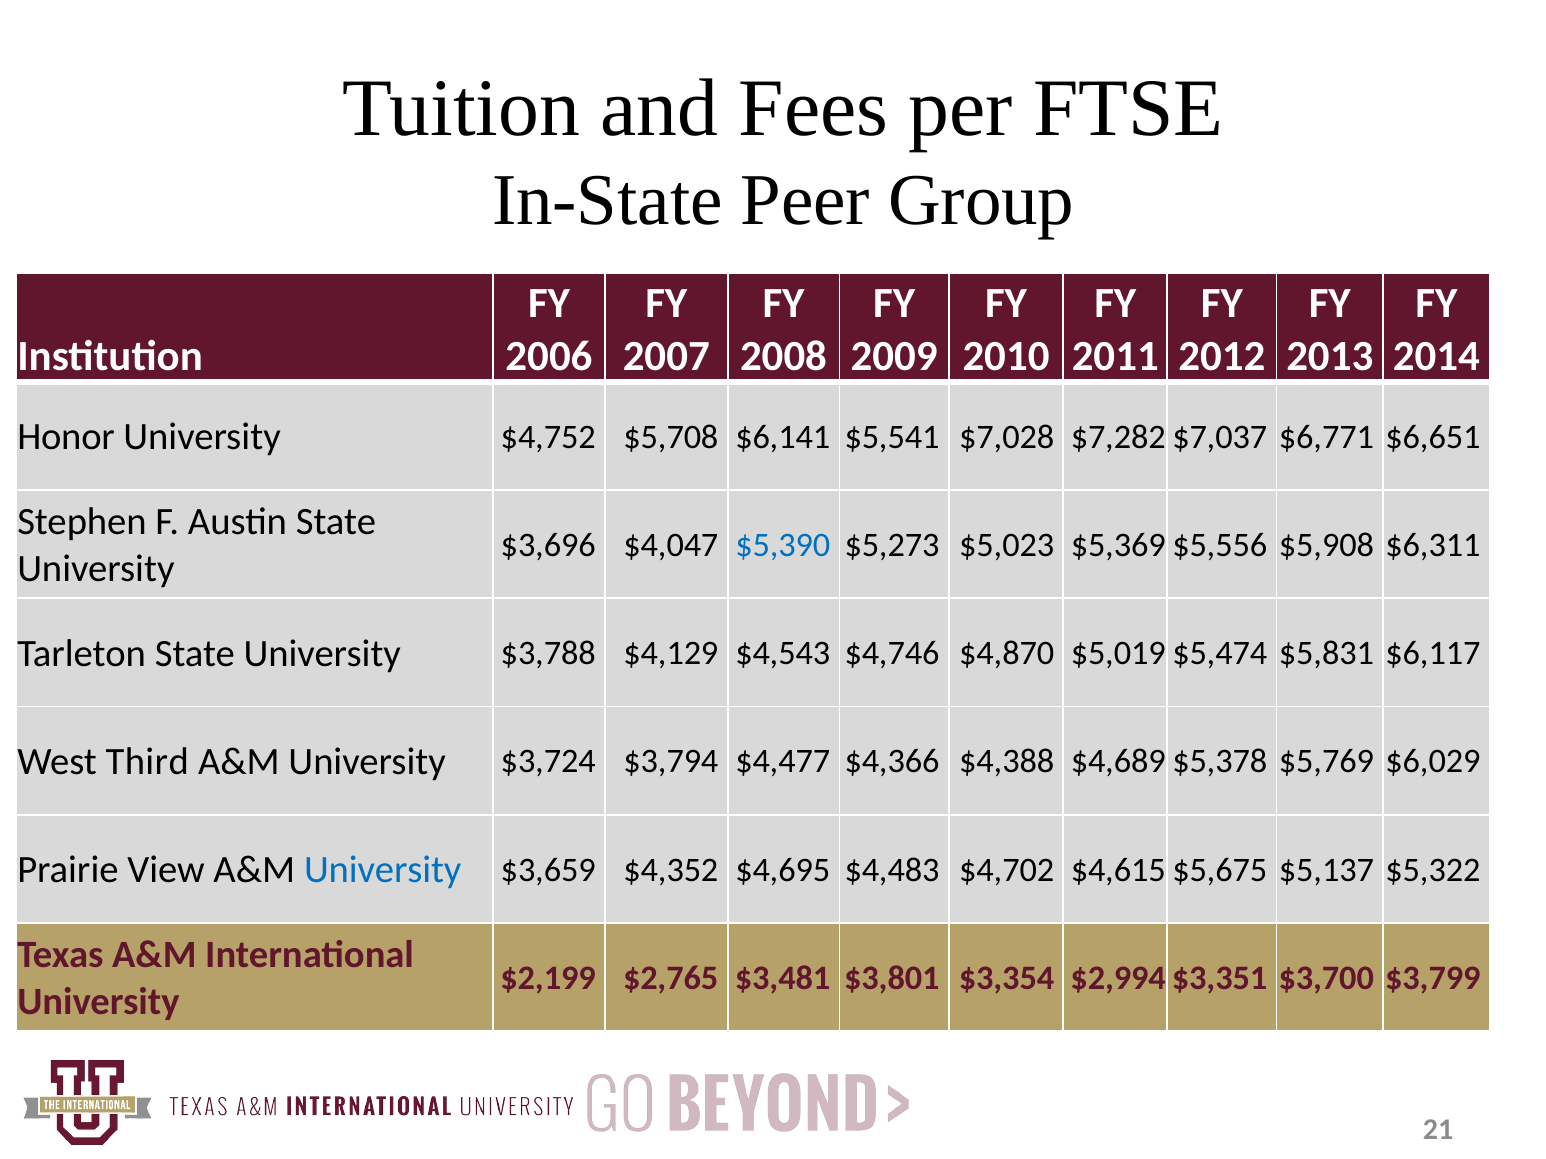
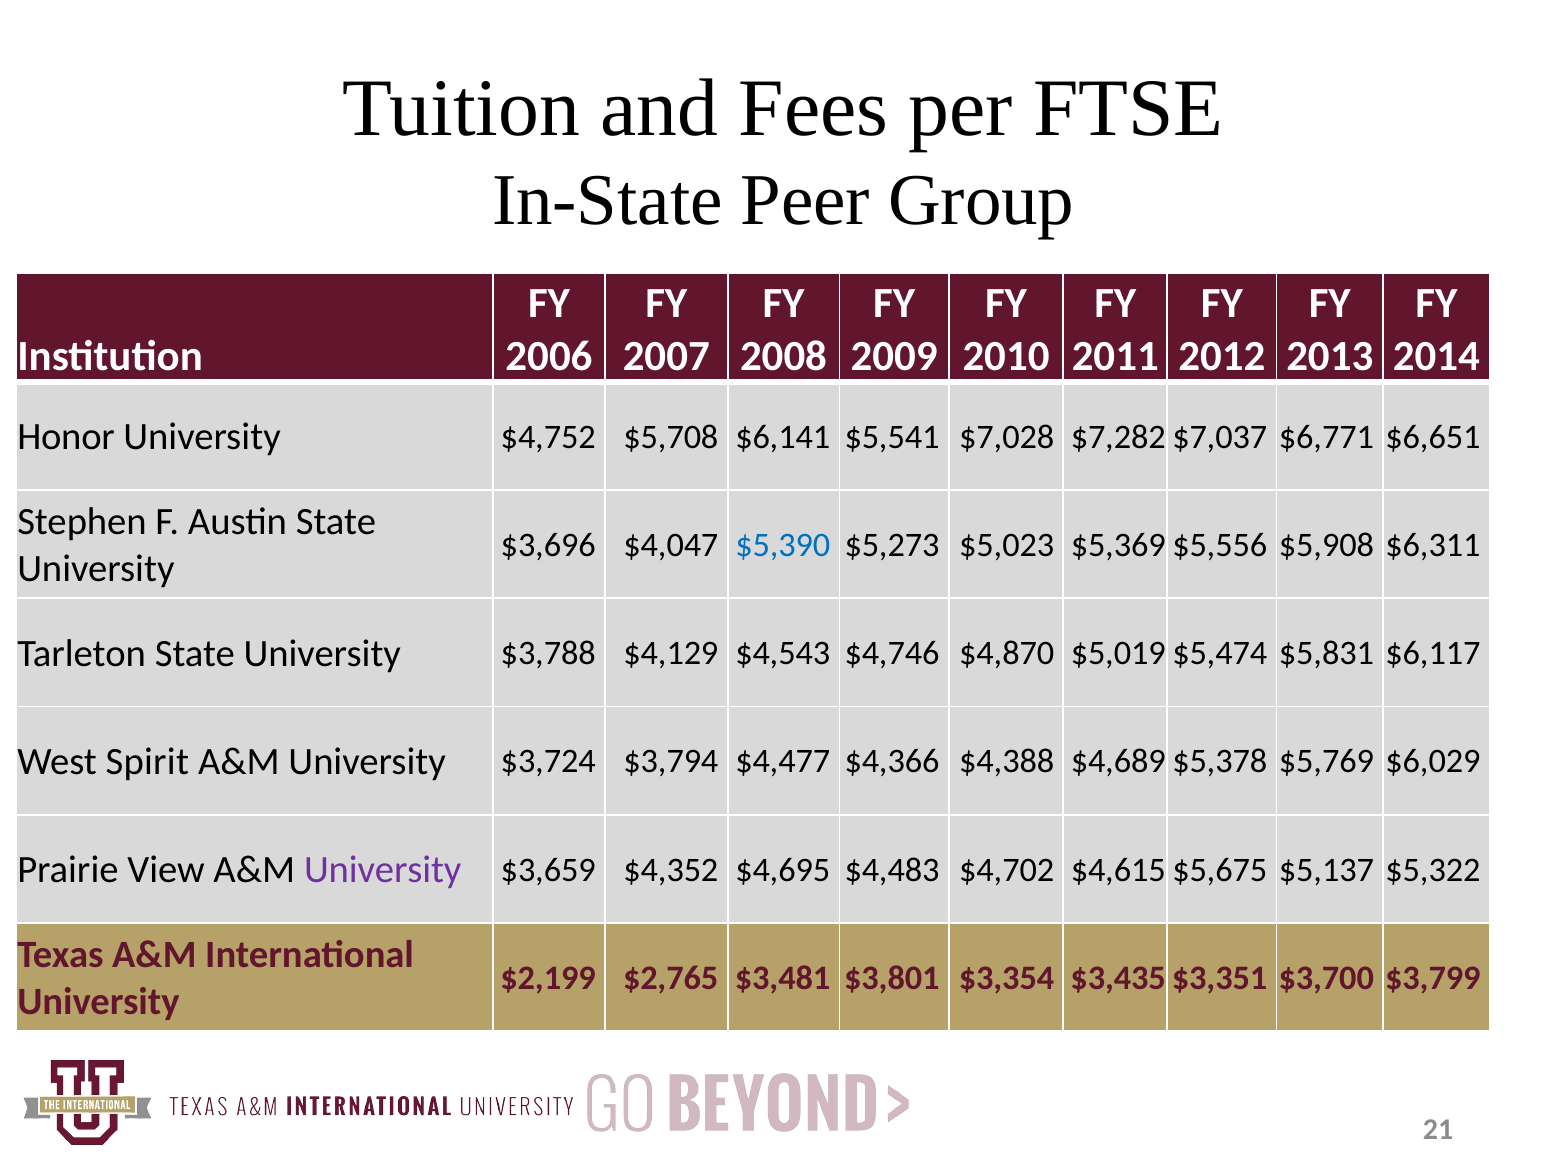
Third: Third -> Spirit
University at (383, 870) colour: blue -> purple
$2,994: $2,994 -> $3,435
